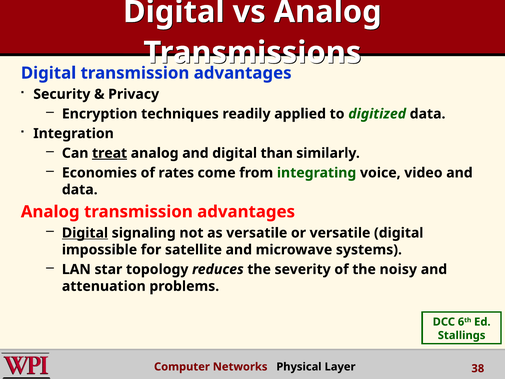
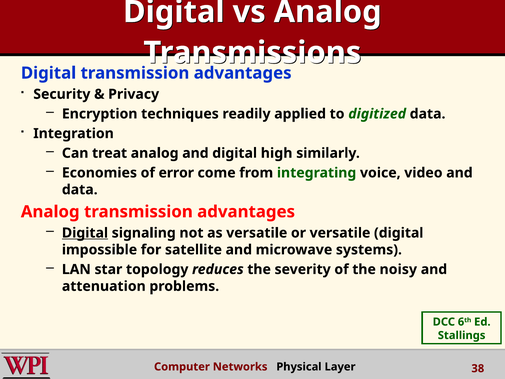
treat underline: present -> none
than: than -> high
rates: rates -> error
